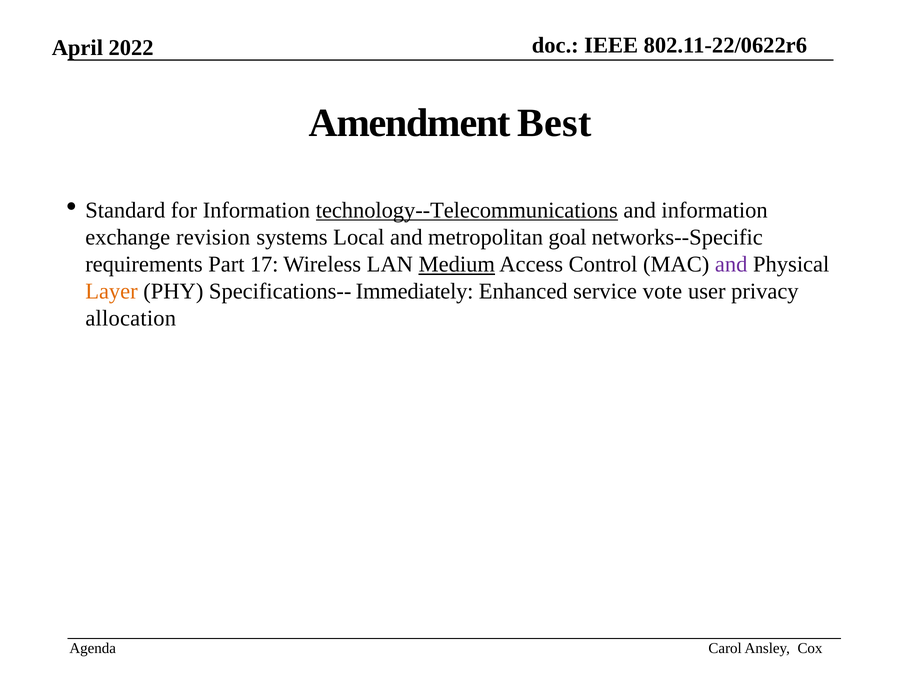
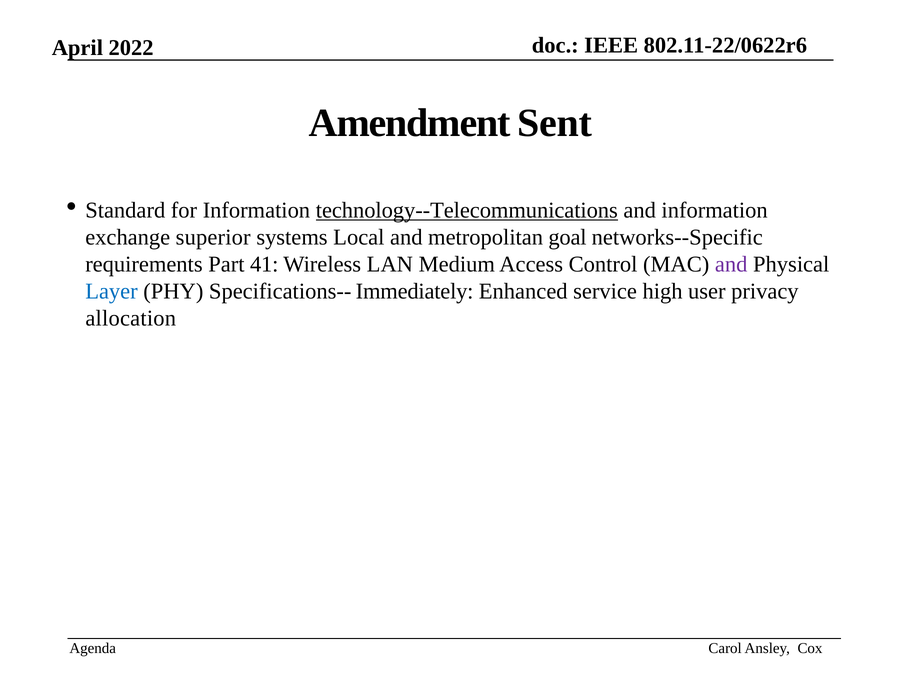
Best: Best -> Sent
revision: revision -> superior
17: 17 -> 41
Medium underline: present -> none
Layer colour: orange -> blue
vote: vote -> high
